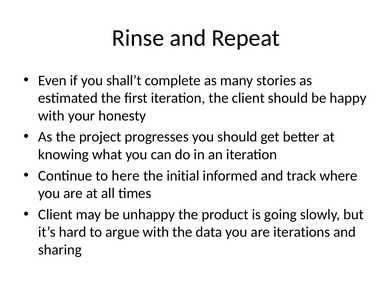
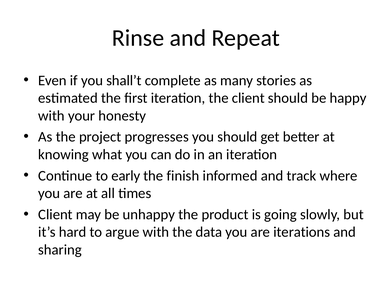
here: here -> early
initial: initial -> finish
